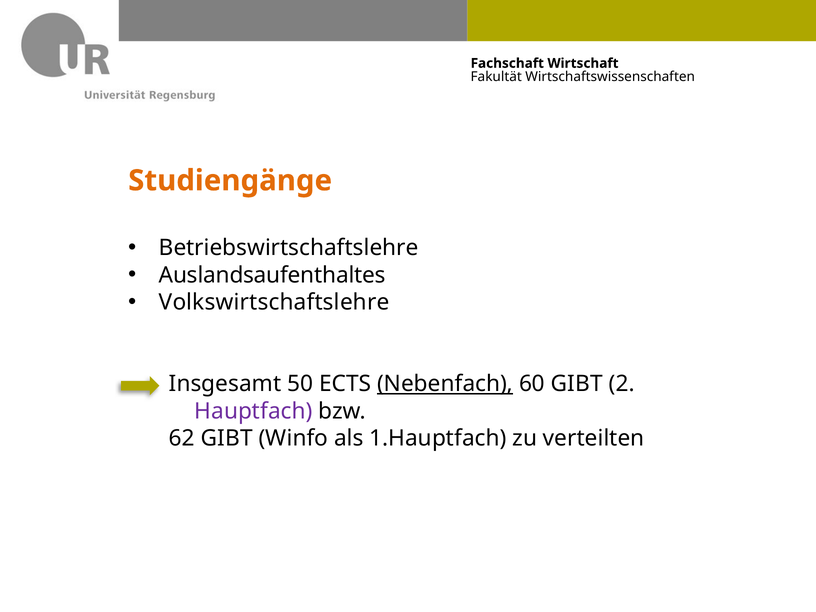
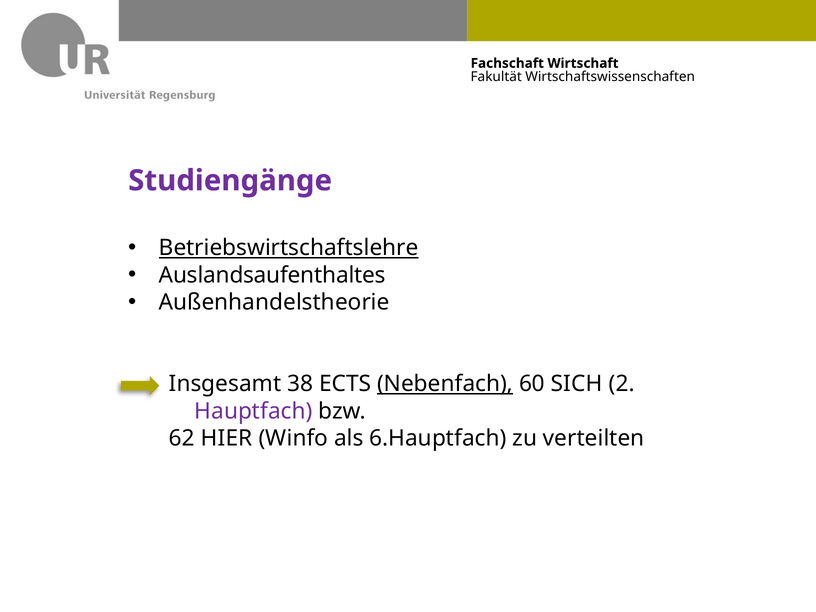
Studiengänge colour: orange -> purple
Betriebswirtschaftslehre underline: none -> present
Volkswirtschaftslehre: Volkswirtschaftslehre -> Außenhandelstheorie
50: 50 -> 38
60 GIBT: GIBT -> SICH
62 GIBT: GIBT -> HIER
1.Hauptfach: 1.Hauptfach -> 6.Hauptfach
